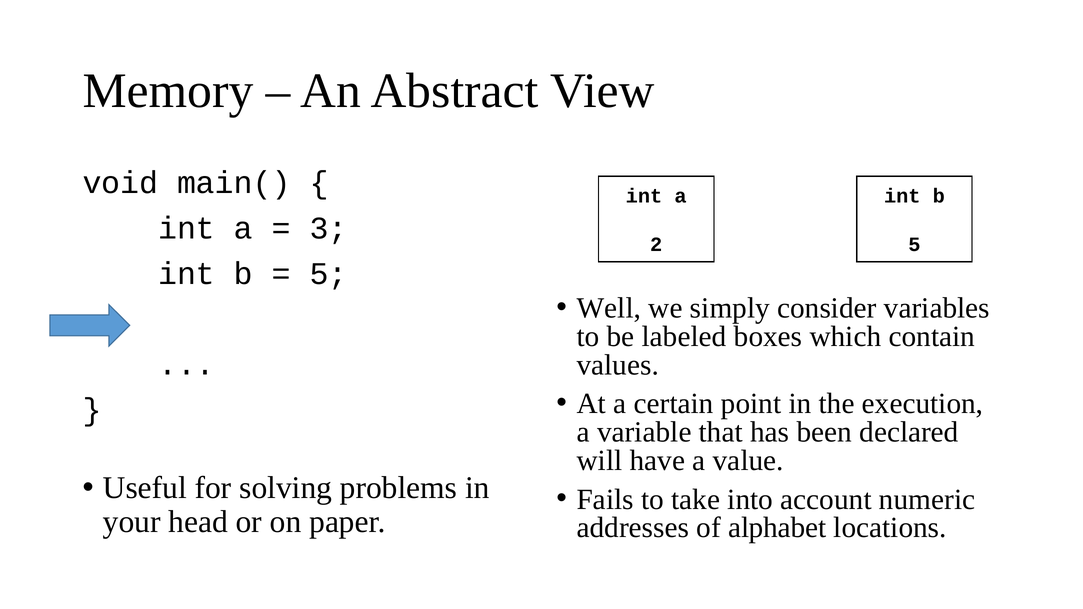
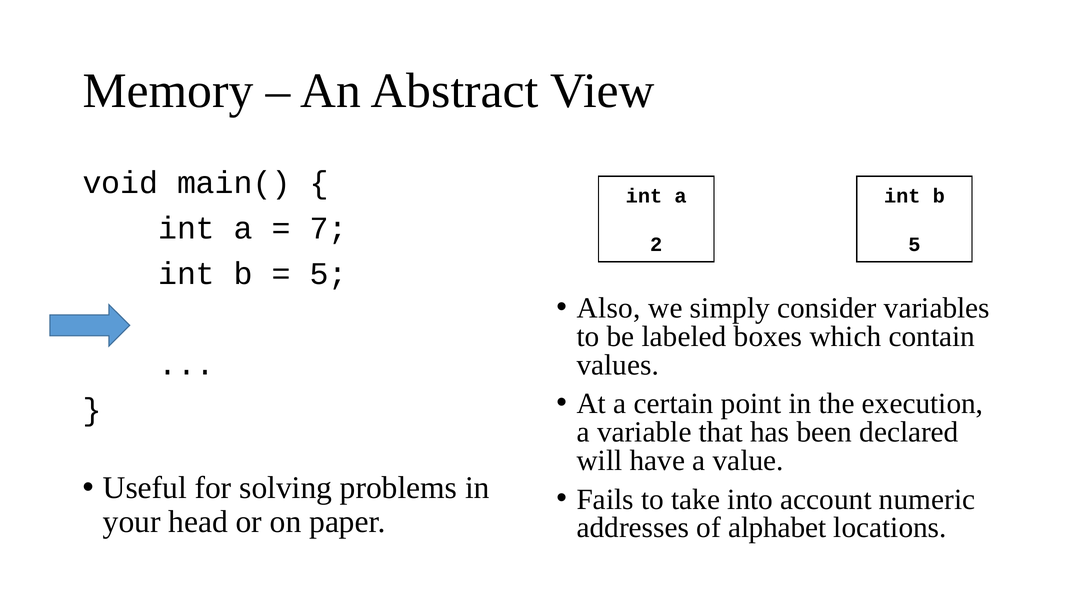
3: 3 -> 7
Well: Well -> Also
